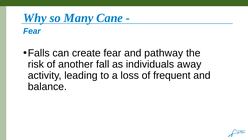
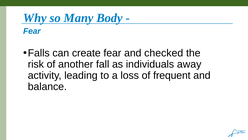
Cane: Cane -> Body
pathway: pathway -> checked
